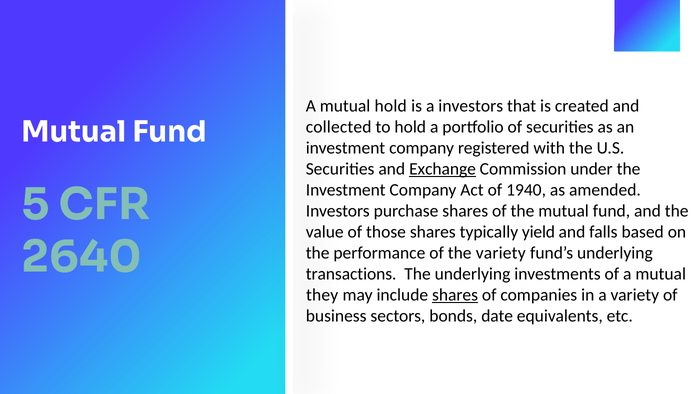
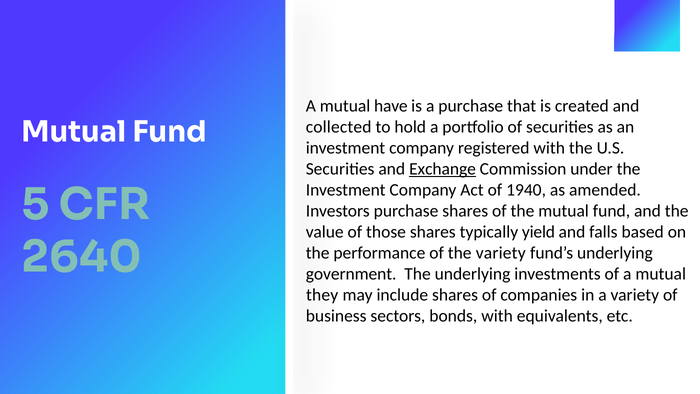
mutual hold: hold -> have
a investors: investors -> purchase
transactions: transactions -> government
shares at (455, 295) underline: present -> none
bonds date: date -> with
